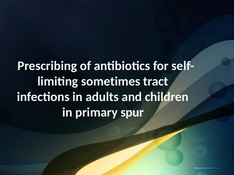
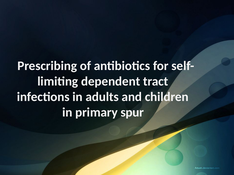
sometimes: sometimes -> dependent
